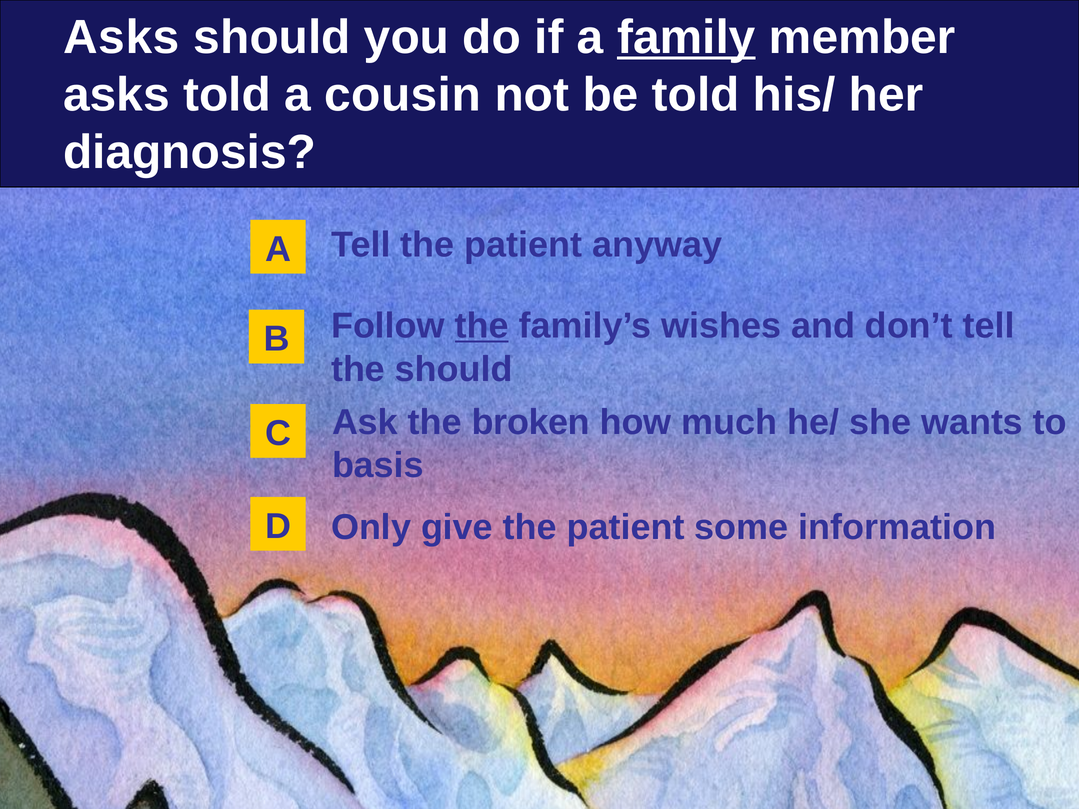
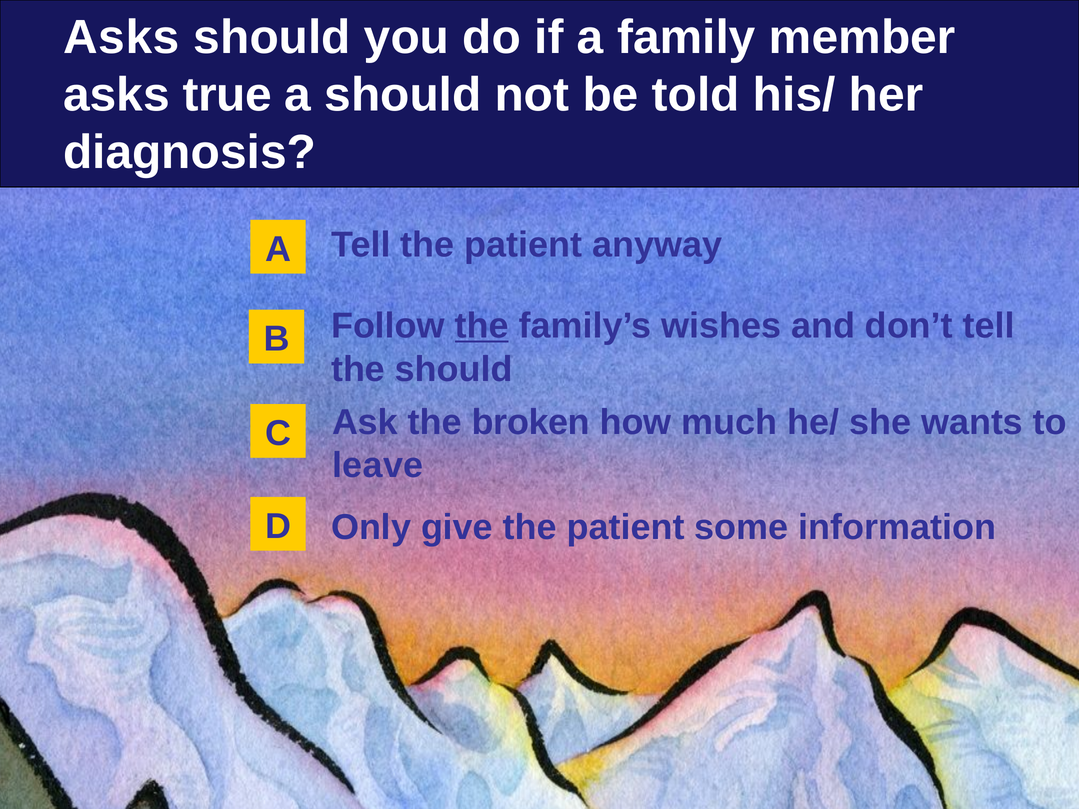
family underline: present -> none
asks told: told -> true
a cousin: cousin -> should
basis: basis -> leave
